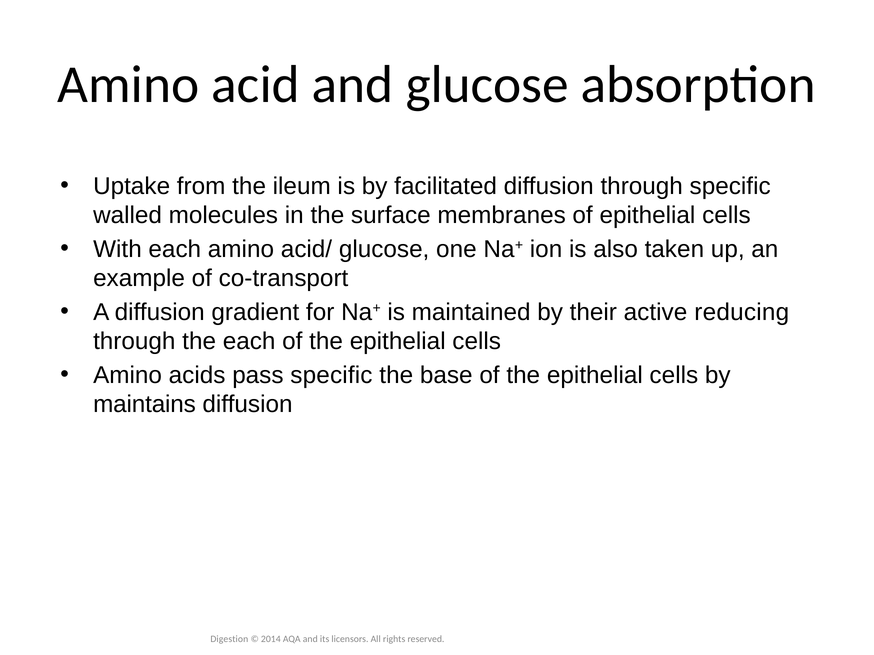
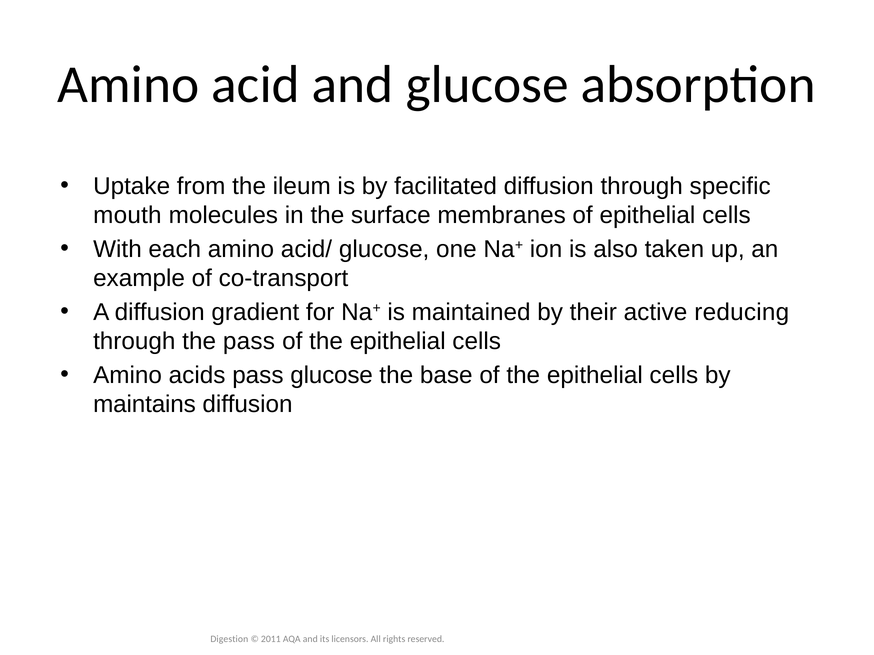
walled: walled -> mouth
the each: each -> pass
pass specific: specific -> glucose
2014: 2014 -> 2011
